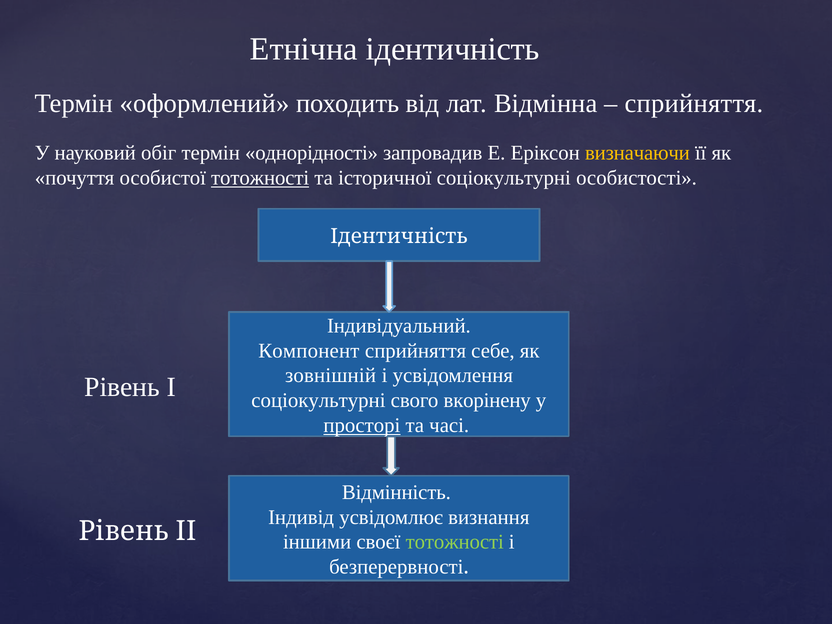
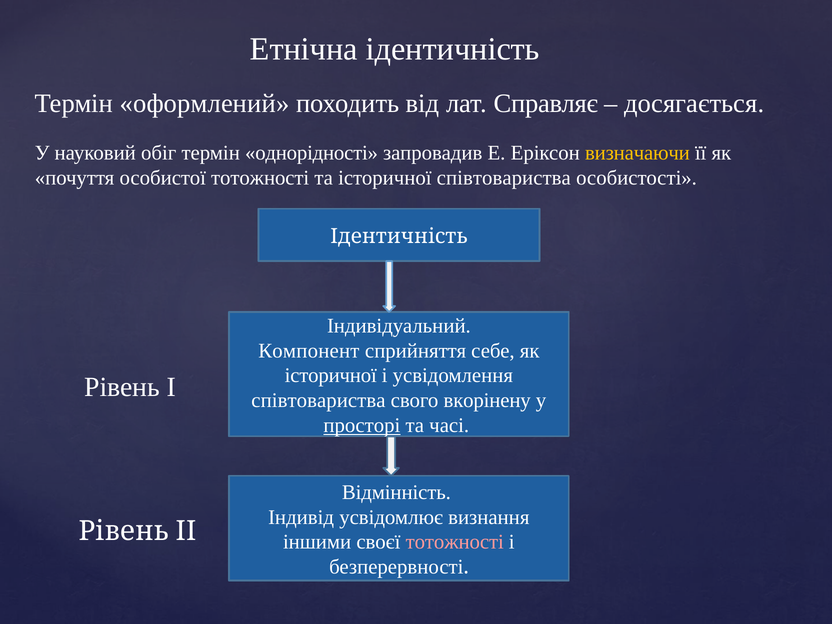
Відмінна: Відмінна -> Справляє
сприйняття at (694, 103): сприйняття -> досягається
тотожності at (260, 178) underline: present -> none
історичної соціокультурні: соціокультурні -> співтовариства
зовнішній at (331, 376): зовнішній -> історичної
соціокультурні at (318, 401): соціокультурні -> співтовариства
тотожності at (455, 542) colour: light green -> pink
